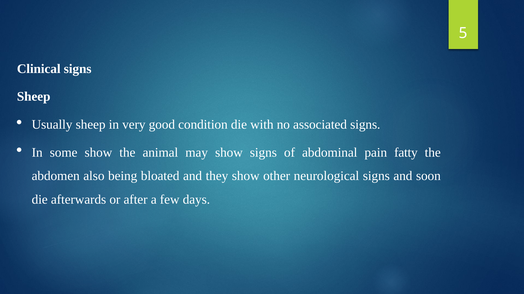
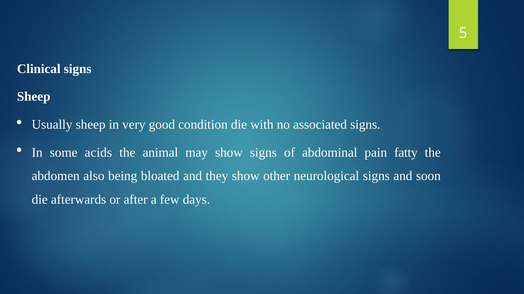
some show: show -> acids
